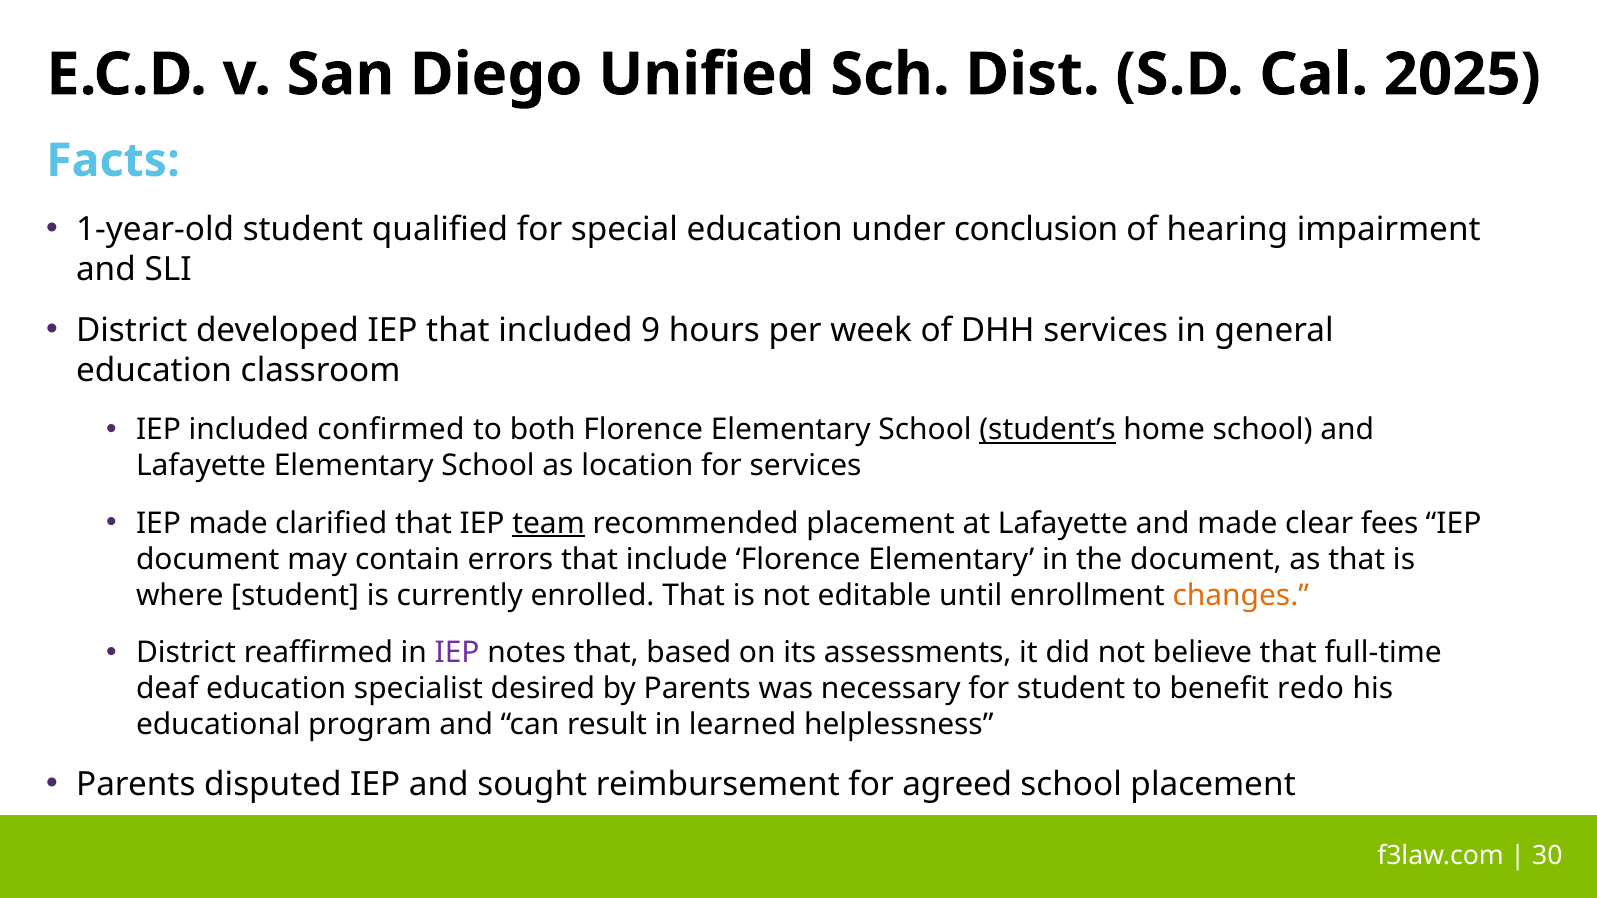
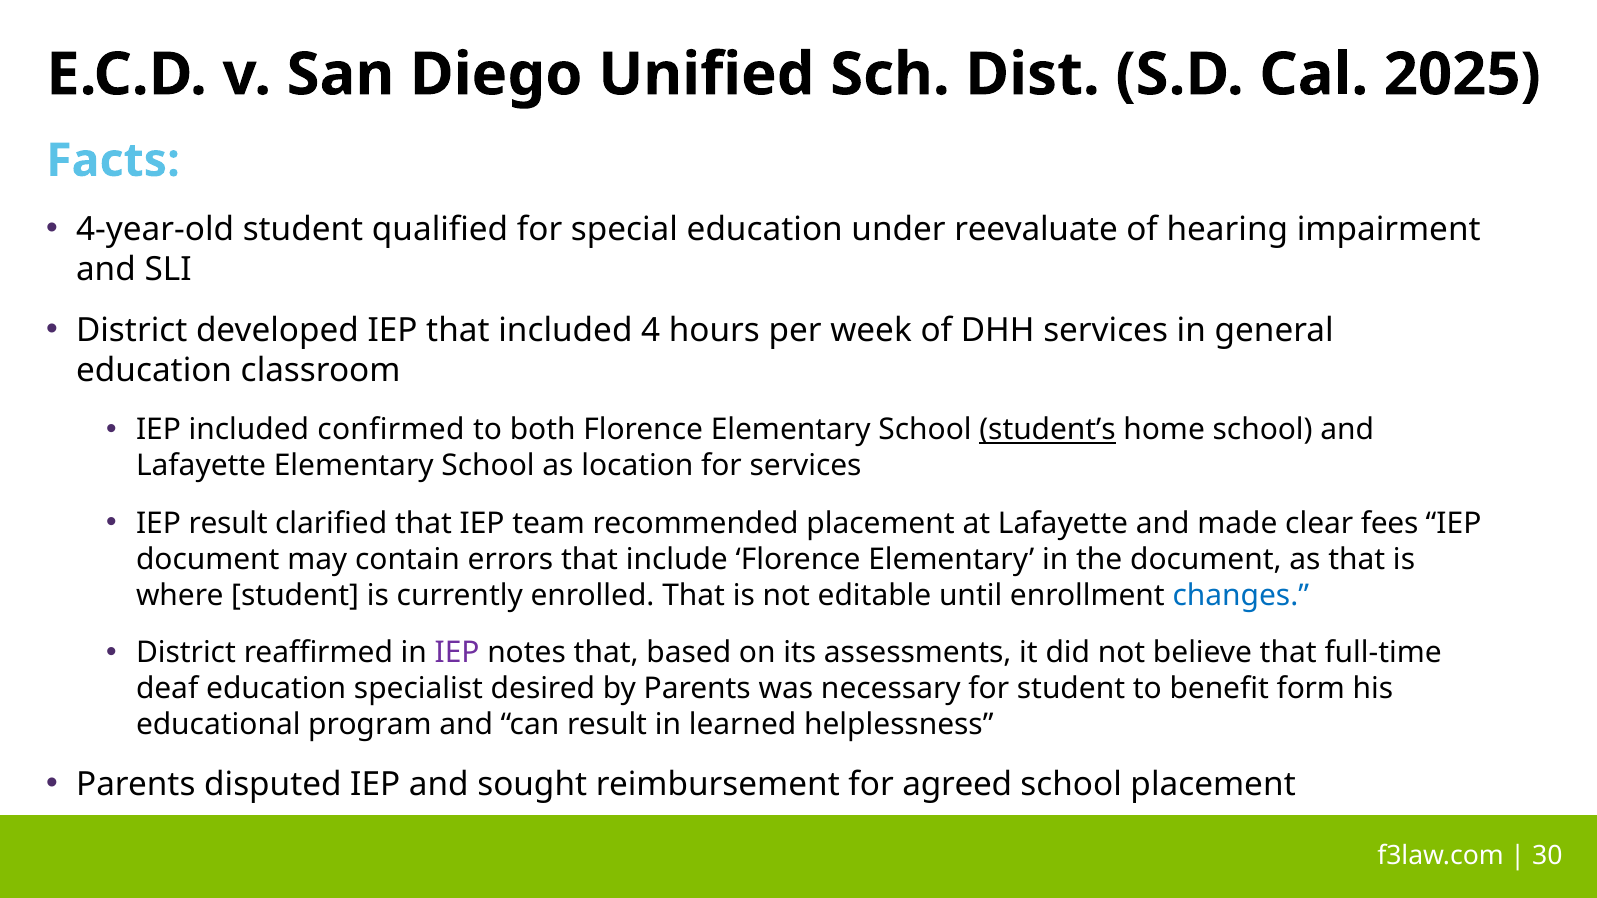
1-year-old: 1-year-old -> 4-year-old
conclusion: conclusion -> reevaluate
9: 9 -> 4
IEP made: made -> result
team underline: present -> none
changes colour: orange -> blue
redo: redo -> form
